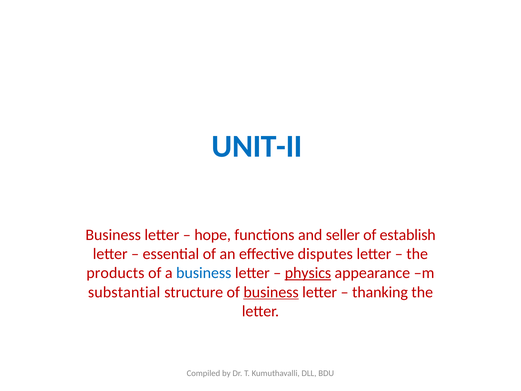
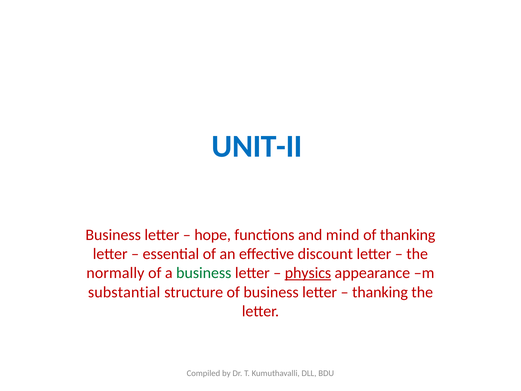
seller: seller -> mind
of establish: establish -> thanking
disputes: disputes -> discount
products: products -> normally
business at (204, 273) colour: blue -> green
business at (271, 292) underline: present -> none
